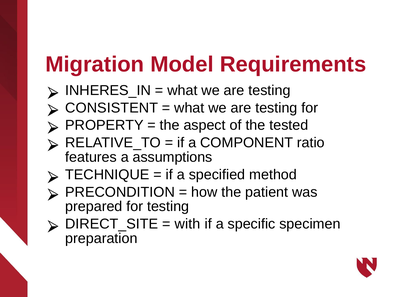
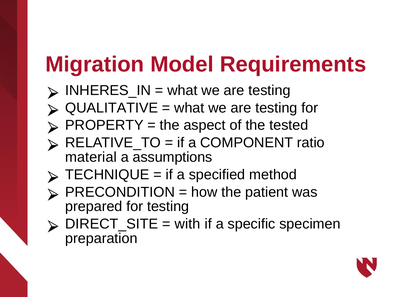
CONSISTENT: CONSISTENT -> QUALITATIVE
features: features -> material
